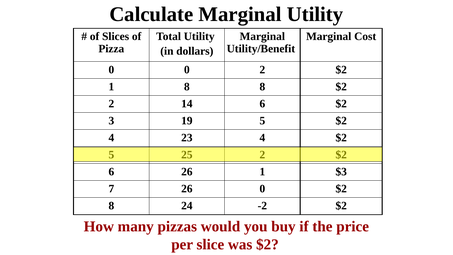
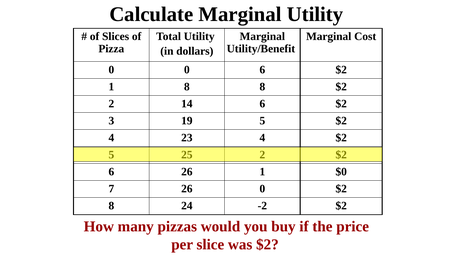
0 2: 2 -> 6
$3: $3 -> $0
